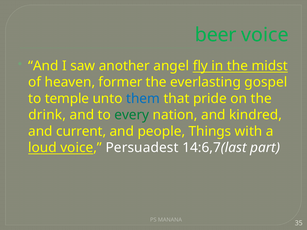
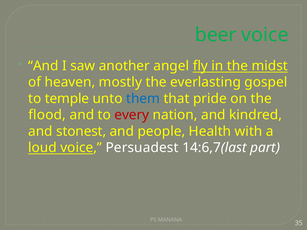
former: former -> mostly
drink: drink -> flood
every colour: green -> red
current: current -> stonest
Things: Things -> Health
